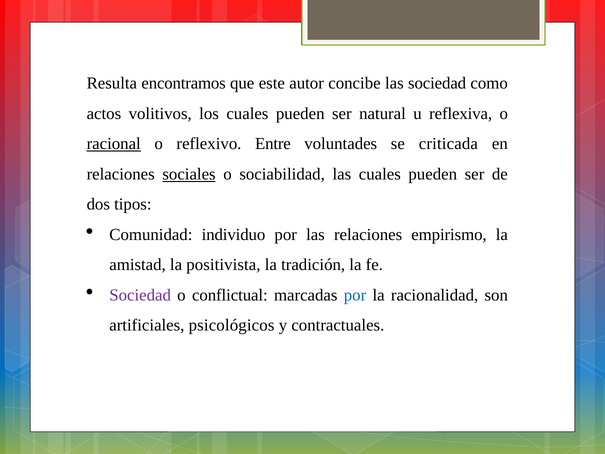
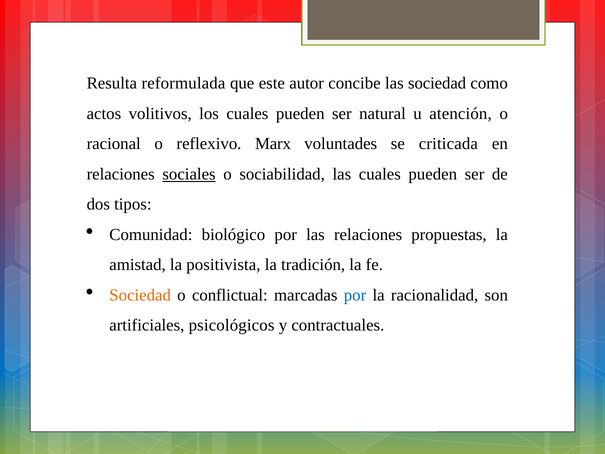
encontramos: encontramos -> reformulada
reflexiva: reflexiva -> atención
racional underline: present -> none
Entre: Entre -> Marx
individuo: individuo -> biológico
empirismo: empirismo -> propuestas
Sociedad at (140, 295) colour: purple -> orange
